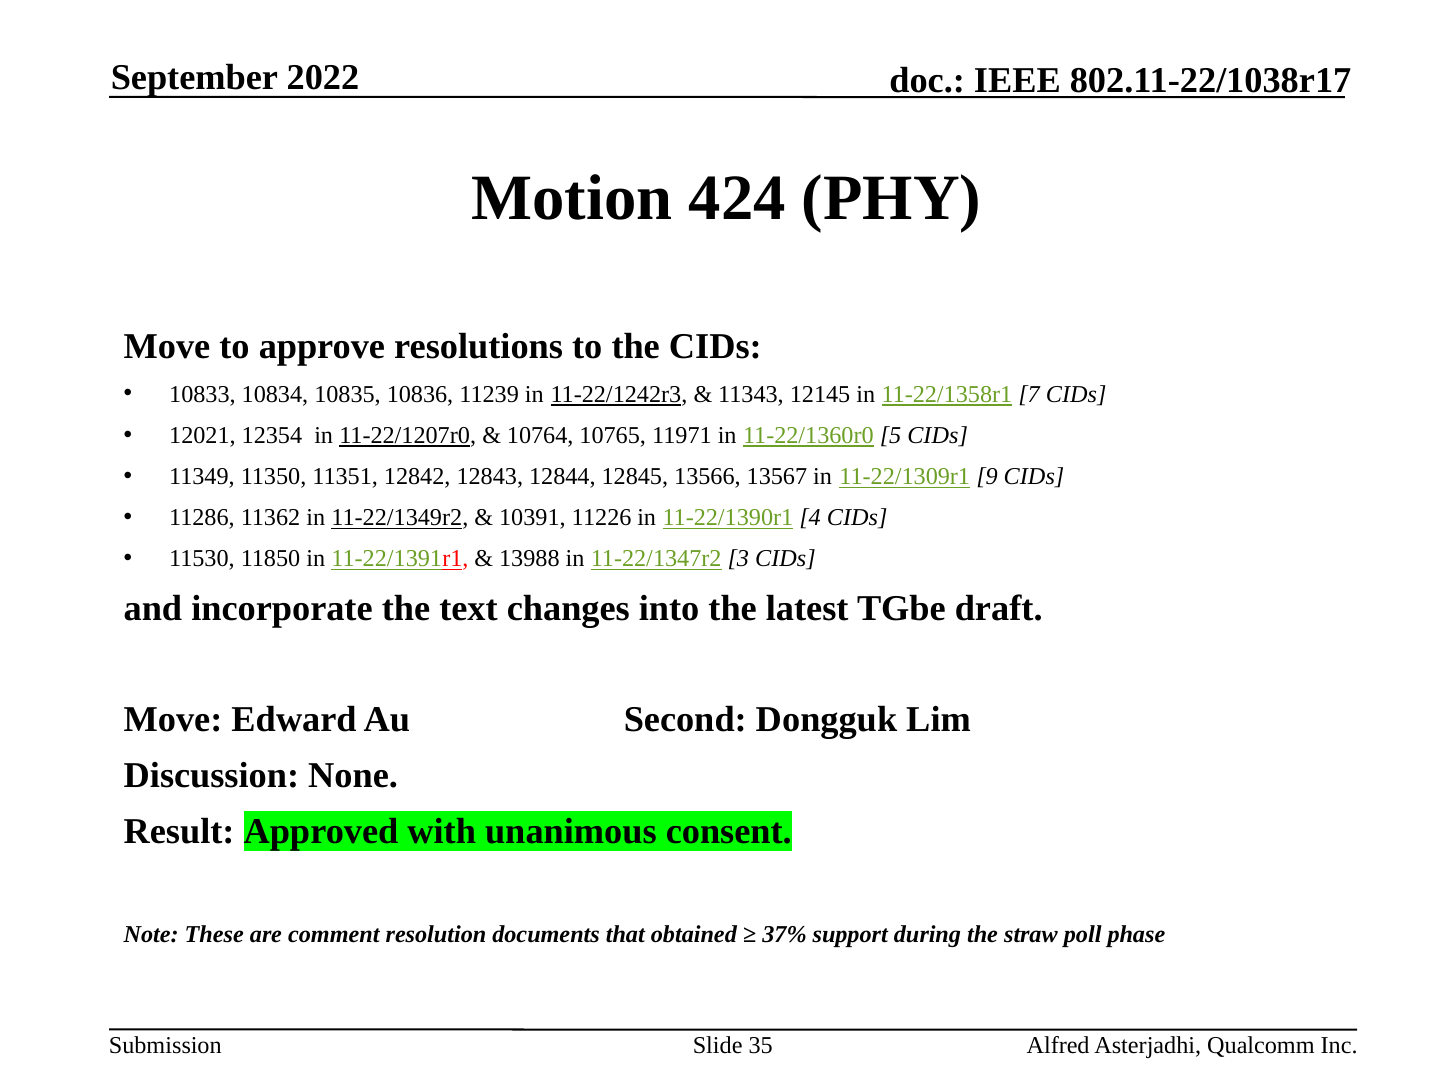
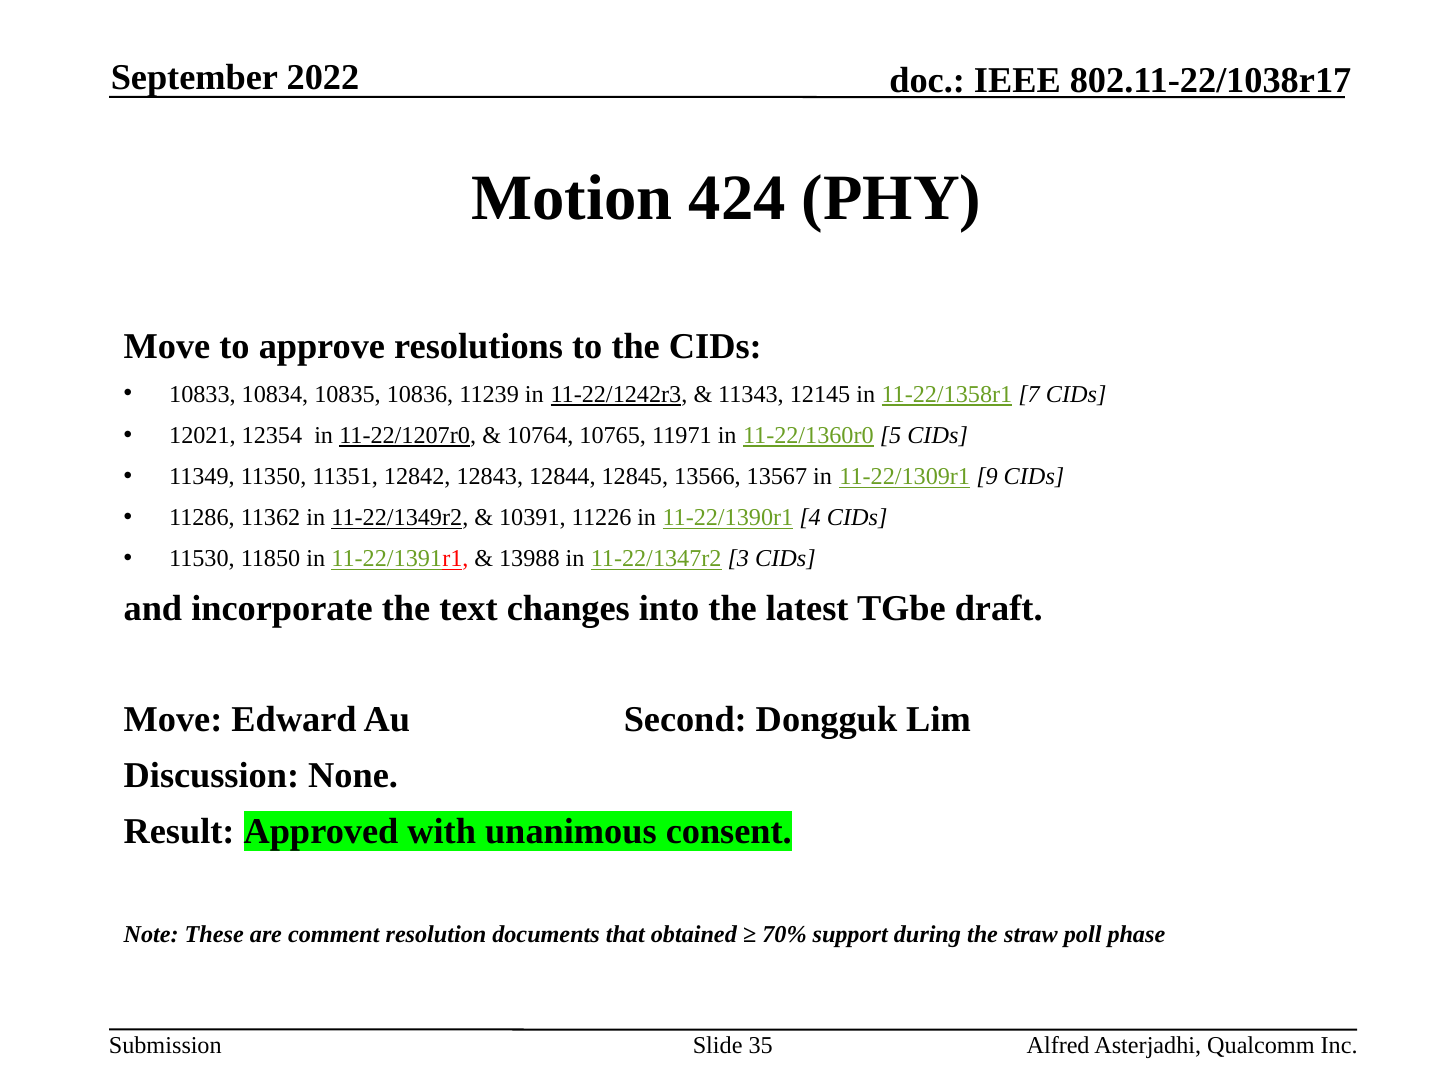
37%: 37% -> 70%
